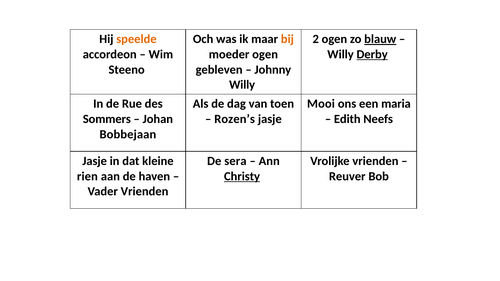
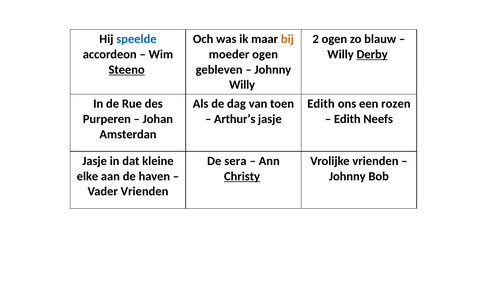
speelde colour: orange -> blue
blauw underline: present -> none
Steeno underline: none -> present
Mooi at (321, 104): Mooi -> Edith
maria: maria -> rozen
Sommers: Sommers -> Purperen
Rozen’s: Rozen’s -> Arthur’s
Bobbejaan: Bobbejaan -> Amsterdan
rien: rien -> elke
Reuver at (347, 176): Reuver -> Johnny
